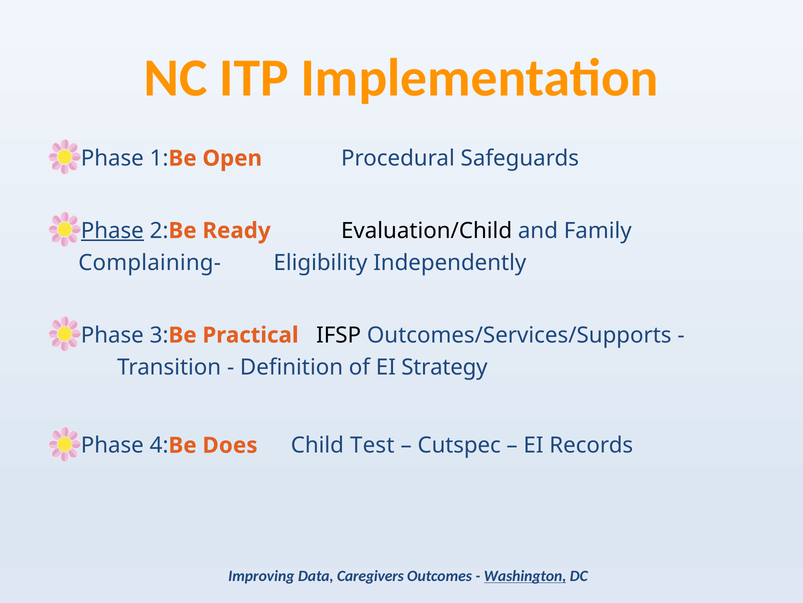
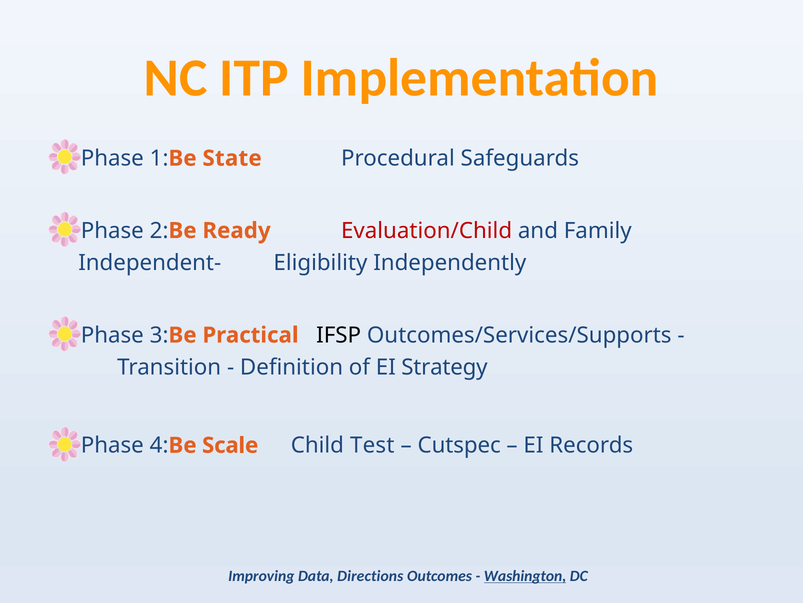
Open: Open -> State
Phase at (112, 230) underline: present -> none
Evaluation/Child colour: black -> red
Complaining-: Complaining- -> Independent-
Does: Does -> Scale
Caregivers: Caregivers -> Directions
